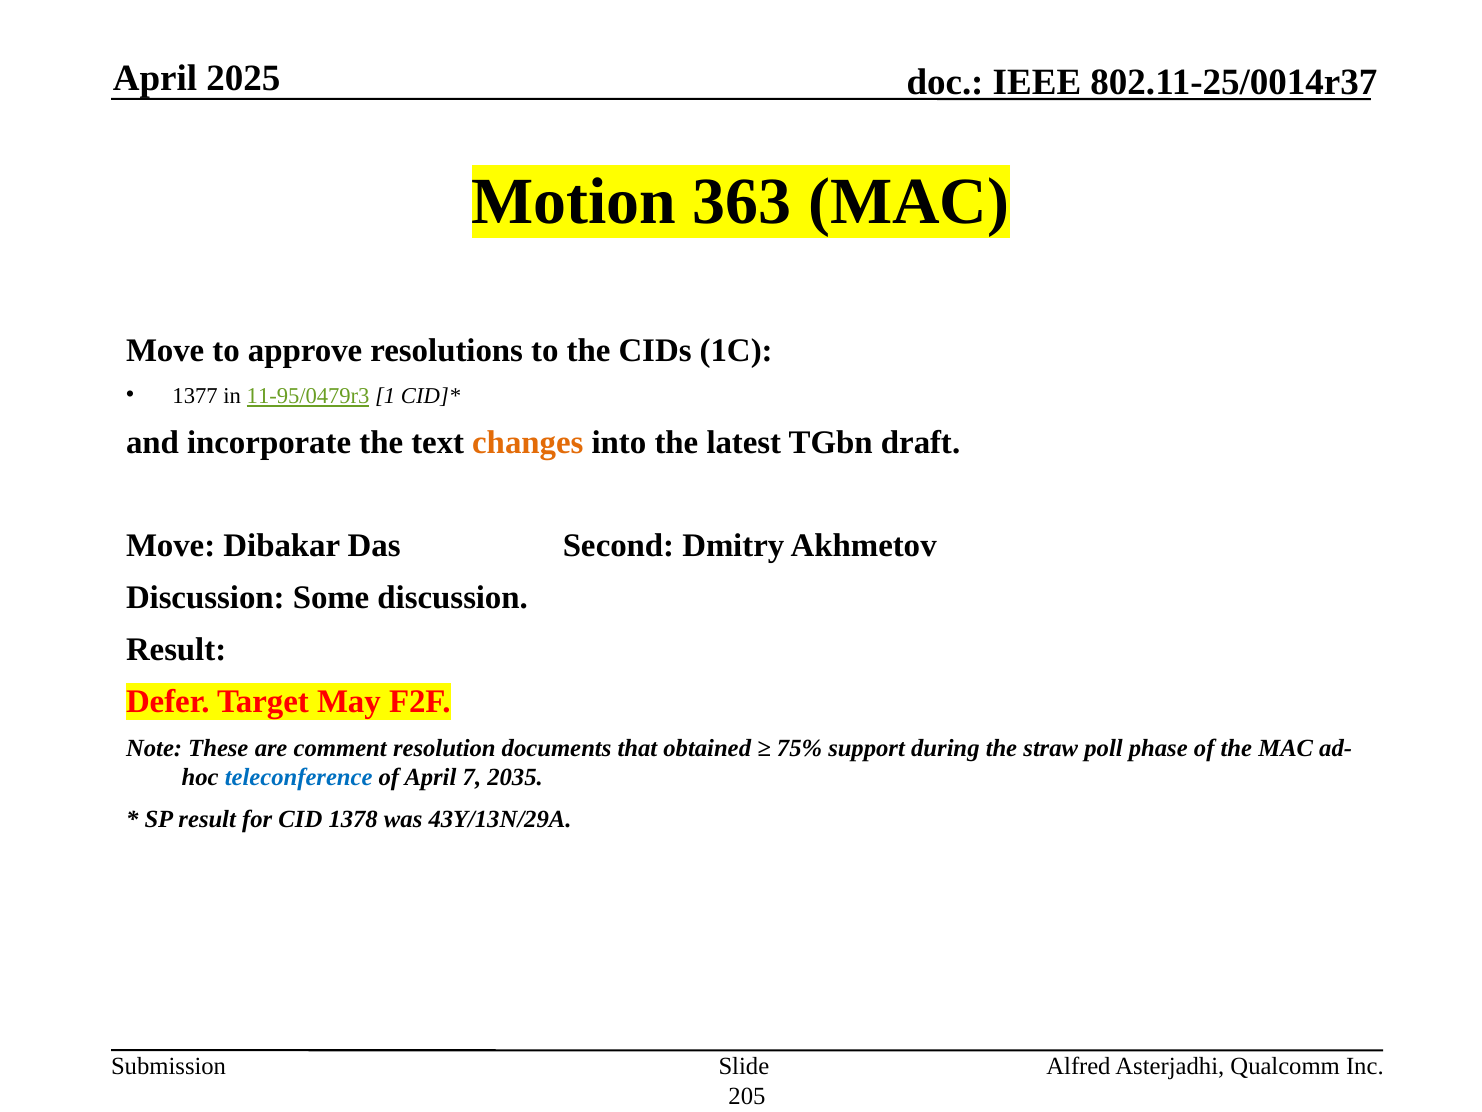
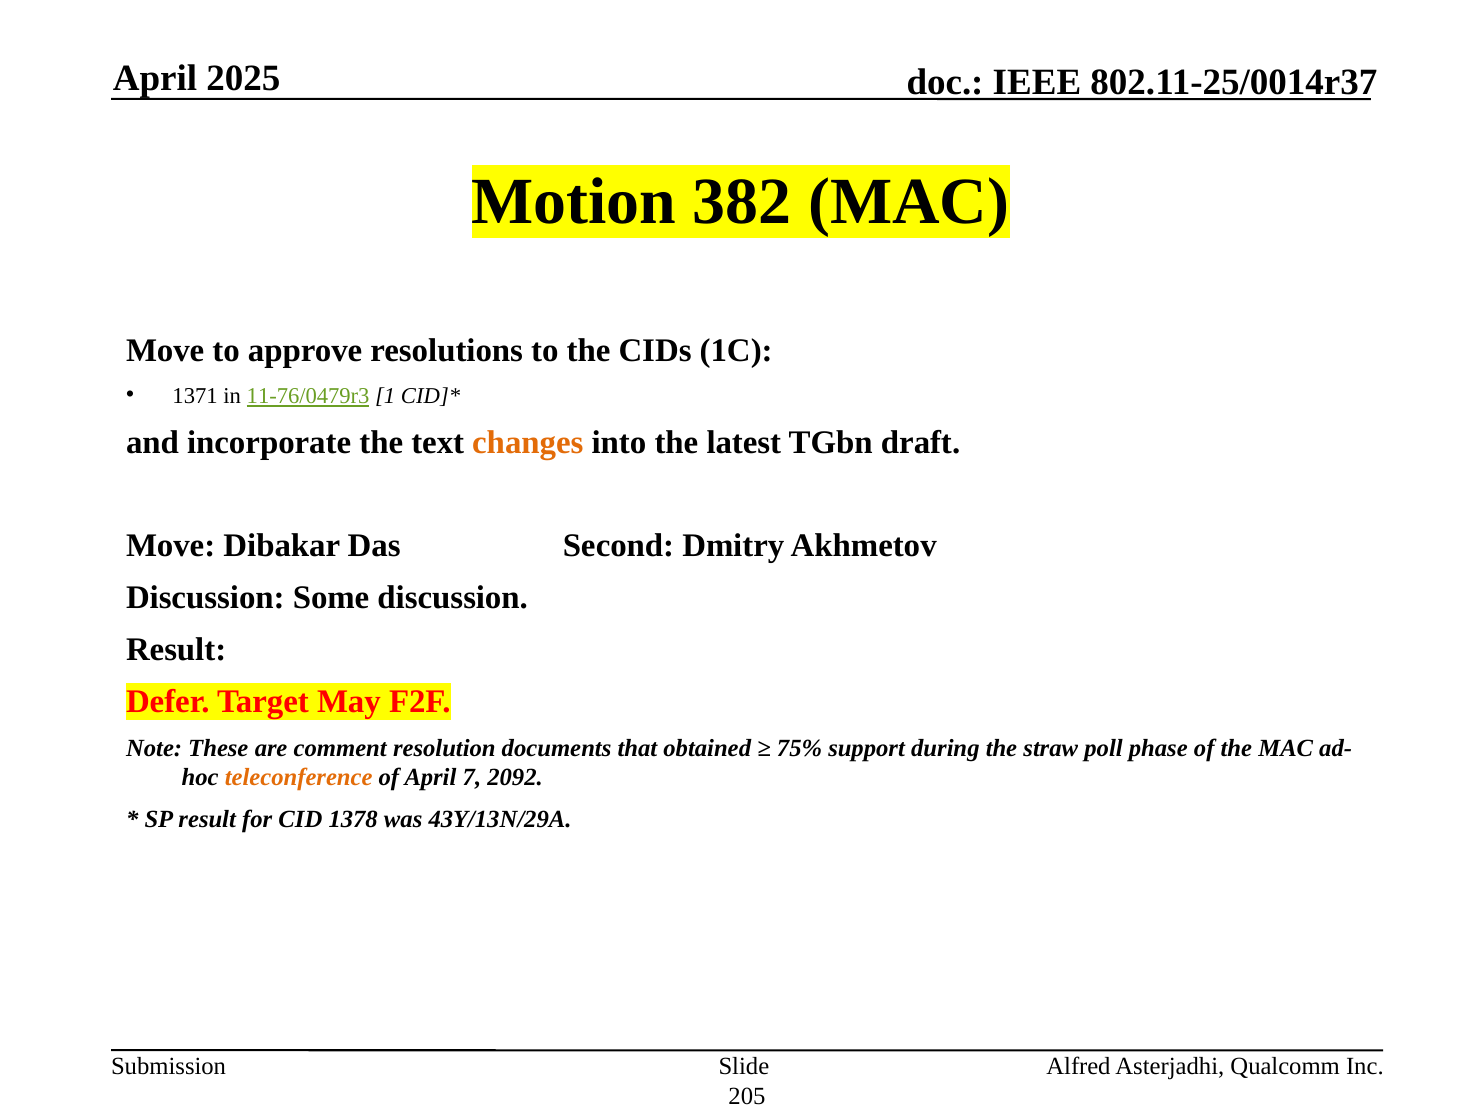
363: 363 -> 382
1377: 1377 -> 1371
11-95/0479r3: 11-95/0479r3 -> 11-76/0479r3
teleconference colour: blue -> orange
2035: 2035 -> 2092
